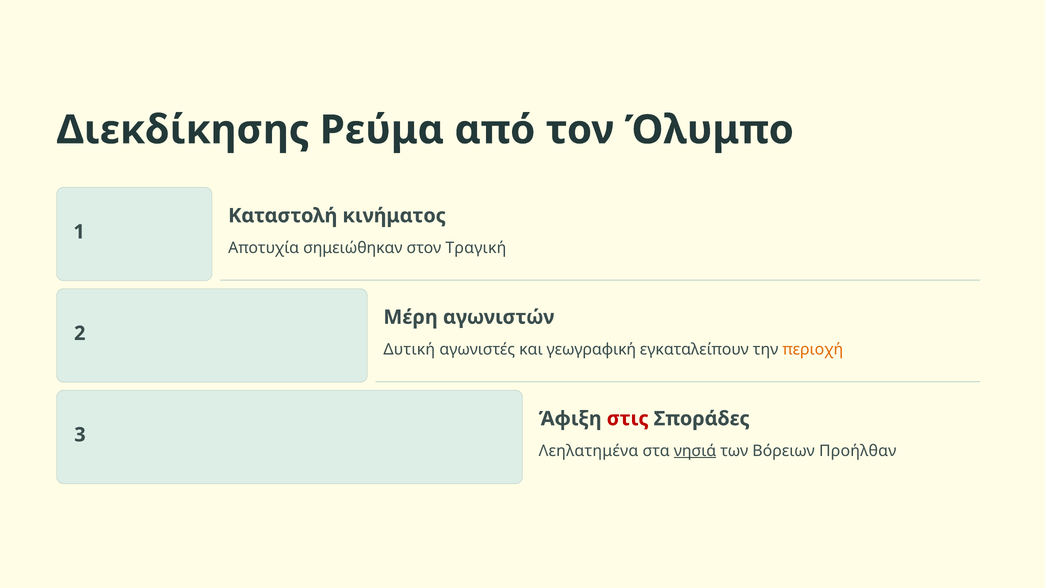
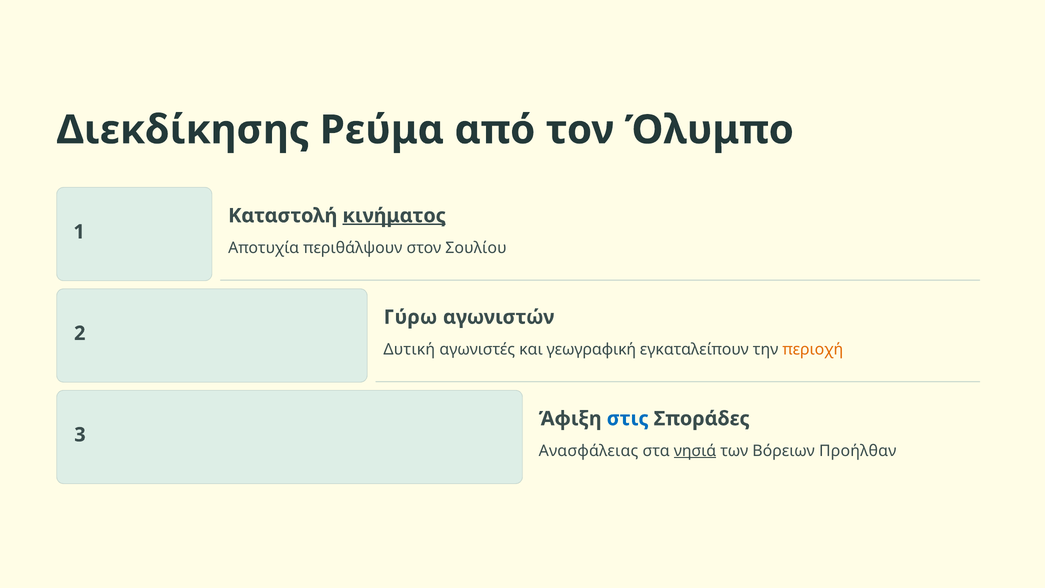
κινήματος underline: none -> present
σημειώθηκαν: σημειώθηκαν -> περιθάλψουν
Τραγική: Τραγική -> Σουλίου
Μέρη: Μέρη -> Γύρω
στις colour: red -> blue
Λεηλατημένα: Λεηλατημένα -> Ανασφάλειας
